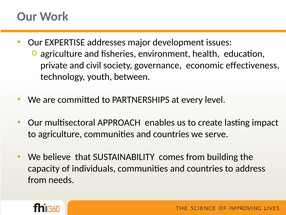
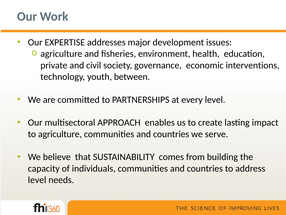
effectiveness: effectiveness -> interventions
from at (37, 180): from -> level
